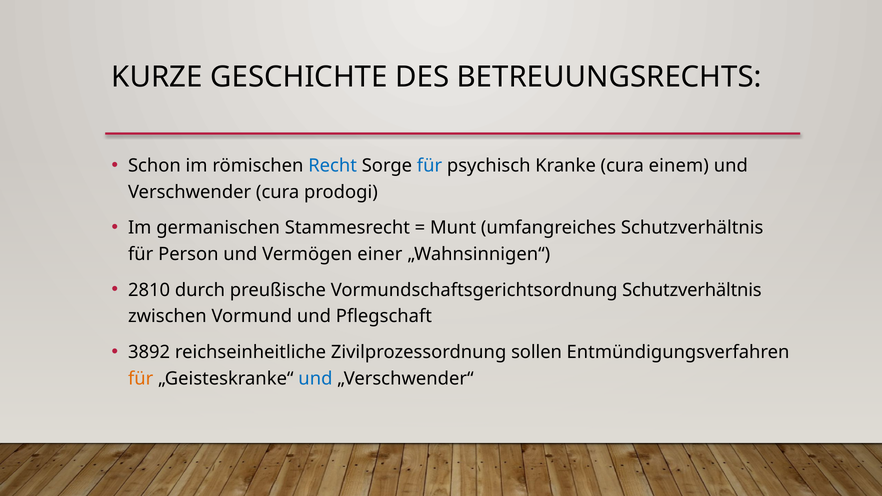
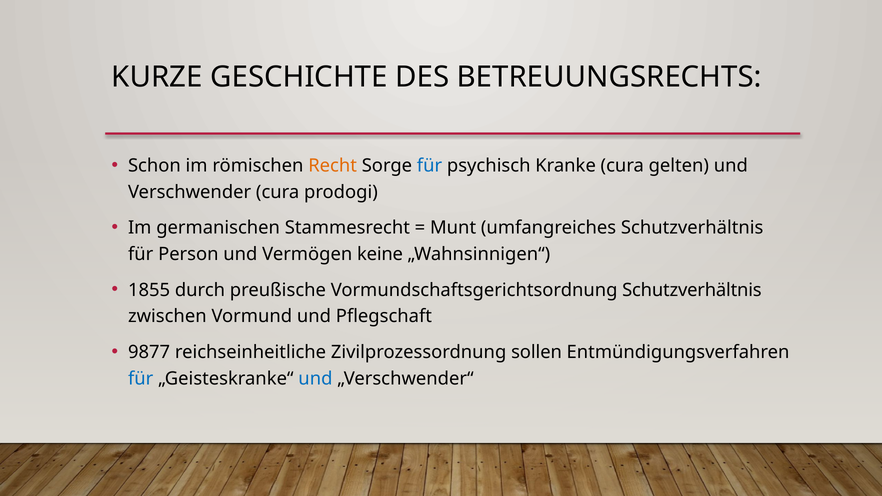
Recht colour: blue -> orange
einem: einem -> gelten
einer: einer -> keine
2810: 2810 -> 1855
3892: 3892 -> 9877
für at (141, 379) colour: orange -> blue
